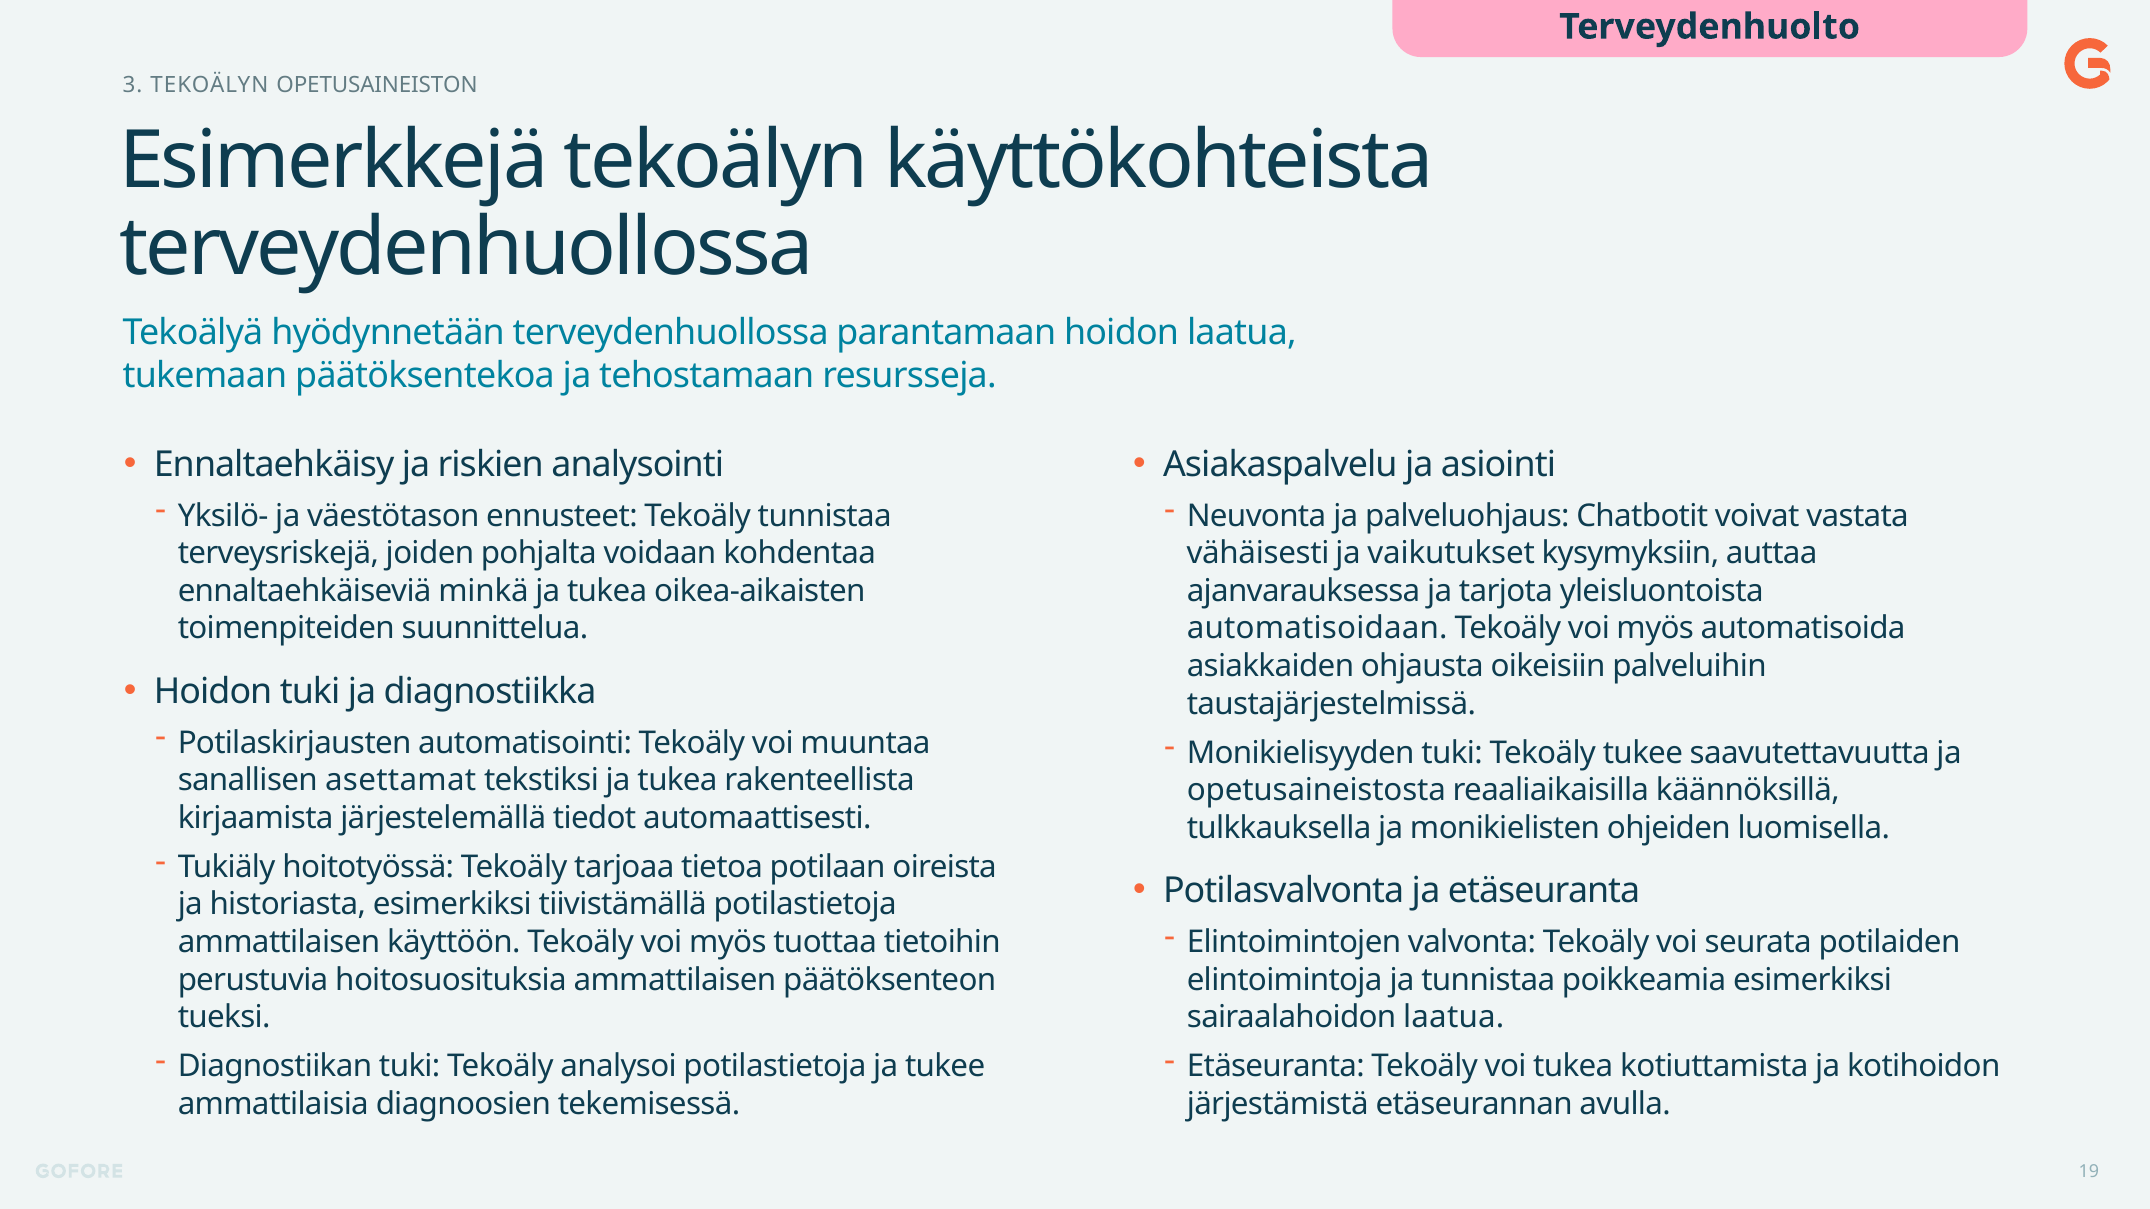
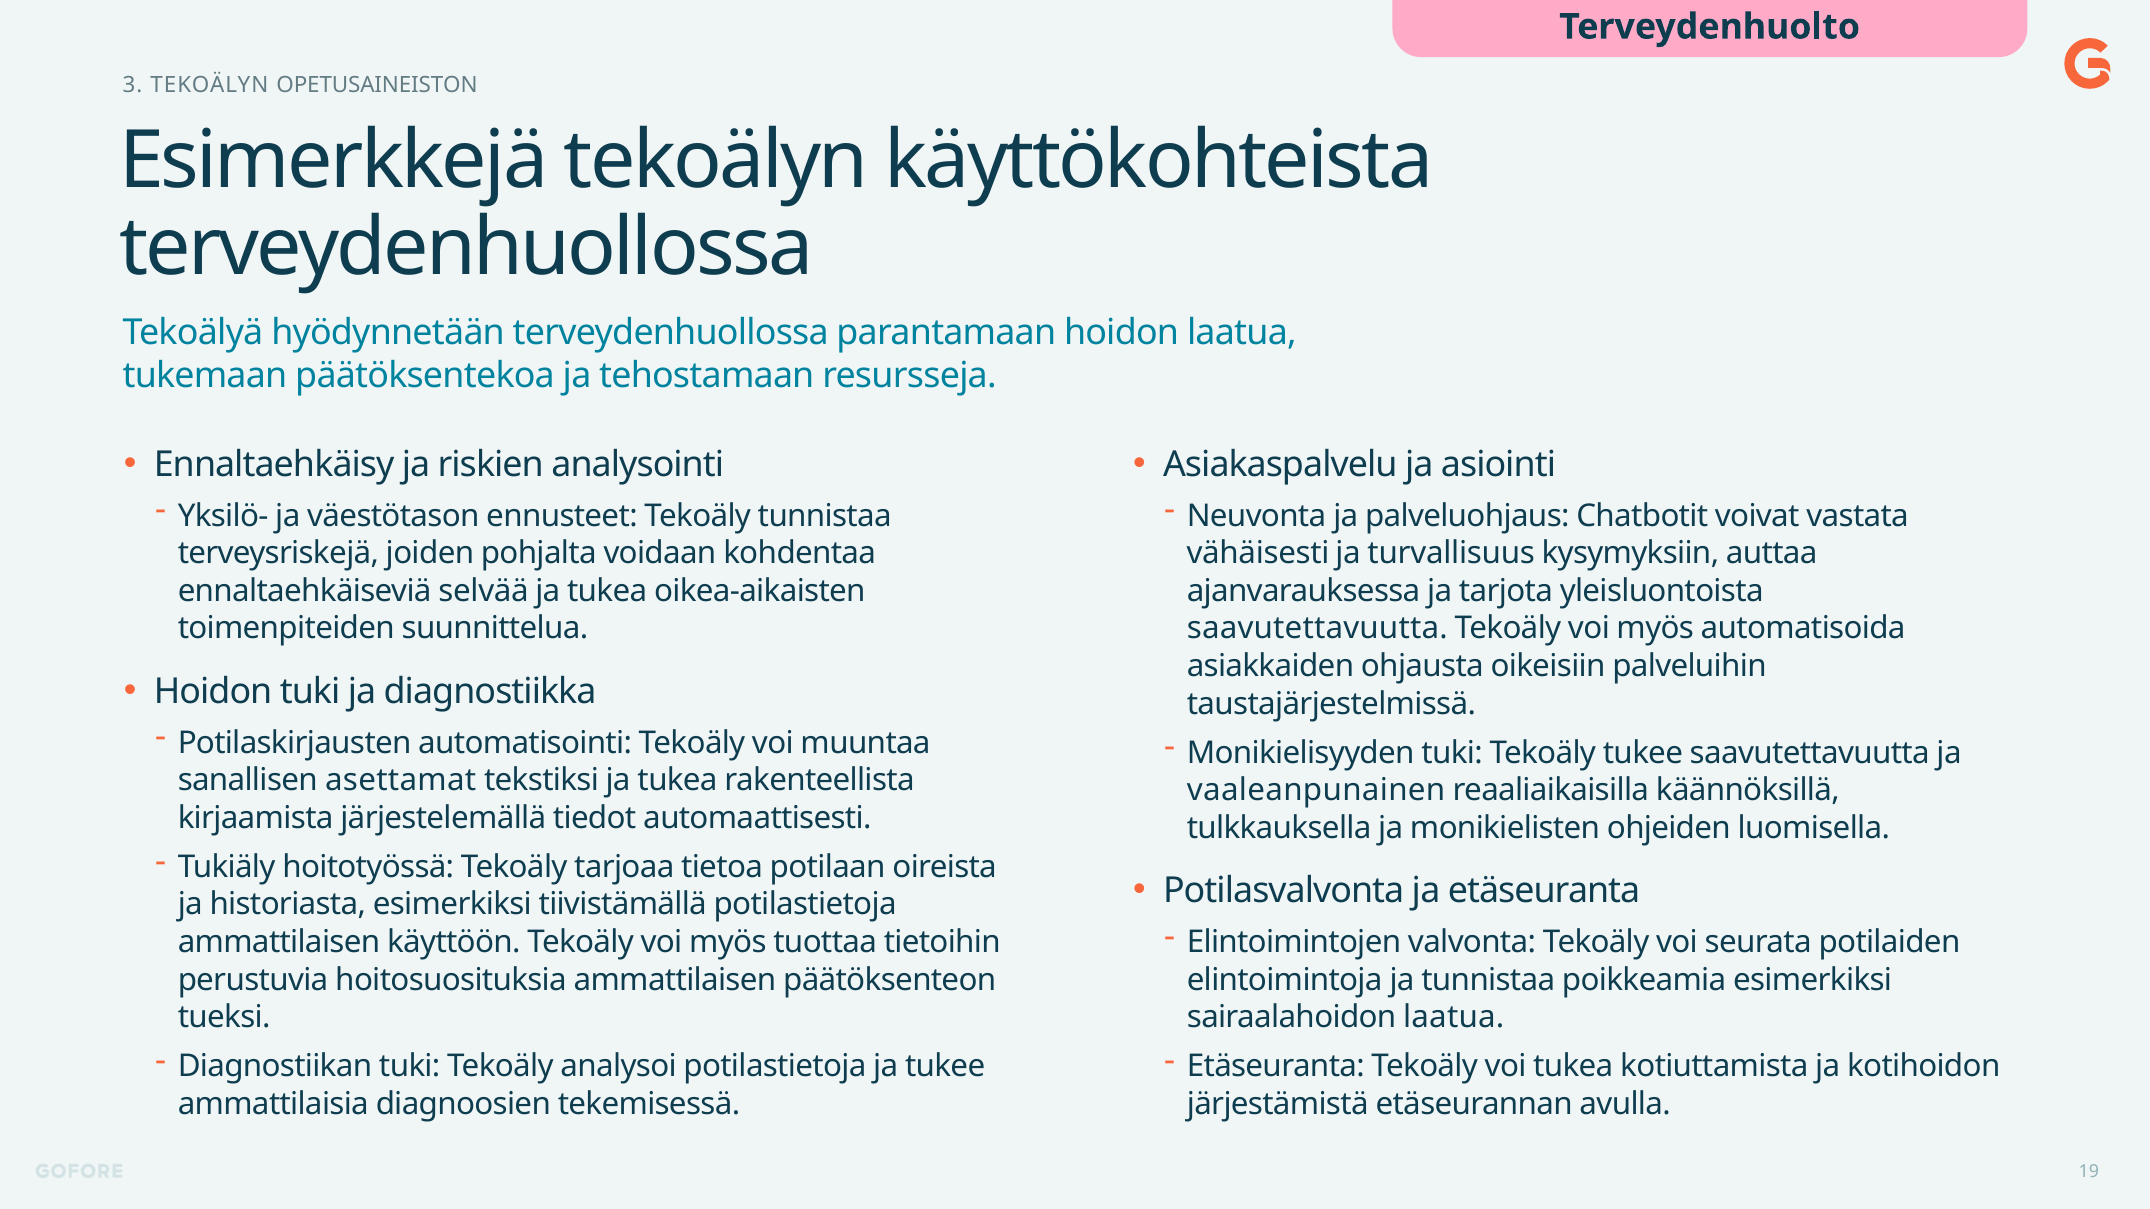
vaikutukset: vaikutukset -> turvallisuus
minkä: minkä -> selvää
automatisoidaan at (1317, 629): automatisoidaan -> saavutettavuutta
opetusaineistosta: opetusaineistosta -> vaaleanpunainen
